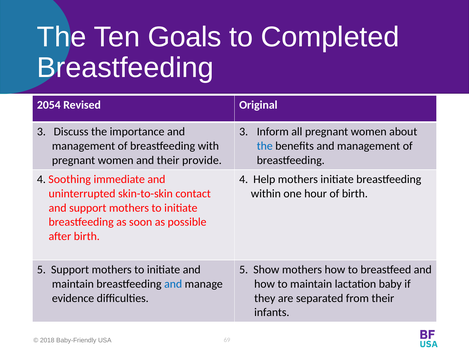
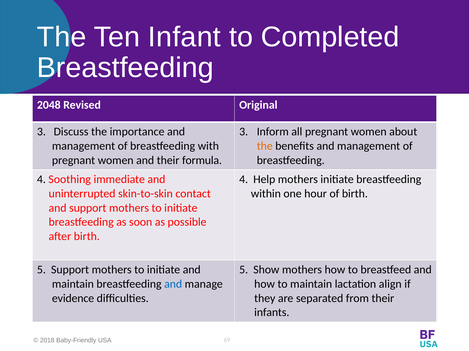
Goals: Goals -> Infant
2054: 2054 -> 2048
the at (265, 146) colour: blue -> orange
provide: provide -> formula
baby: baby -> align
